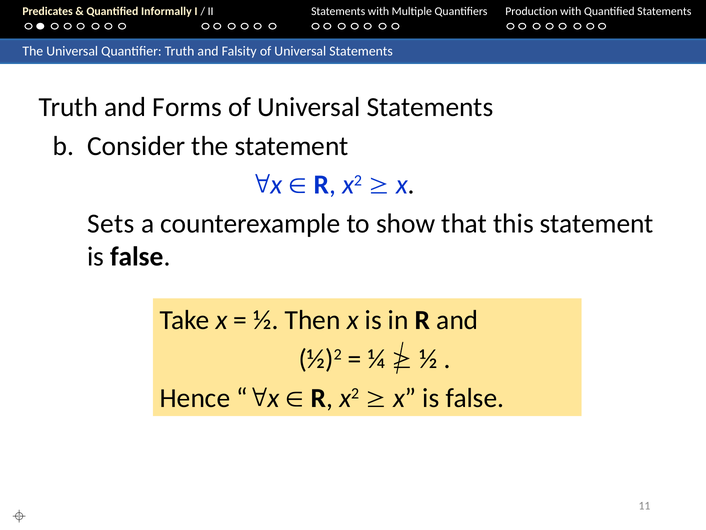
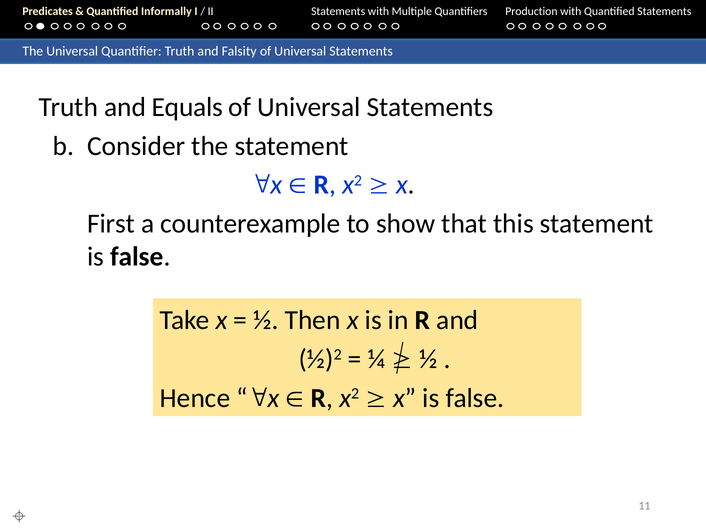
Forms: Forms -> Equals
Sets: Sets -> First
